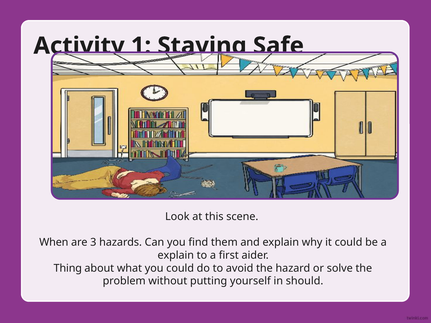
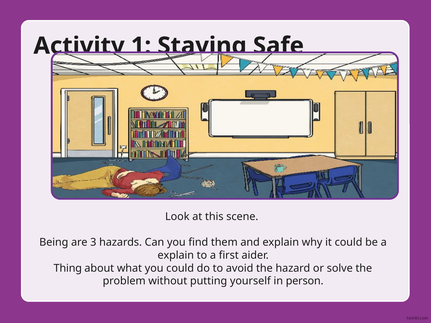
When: When -> Being
should: should -> person
